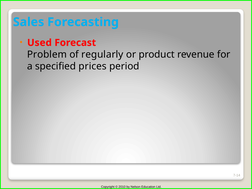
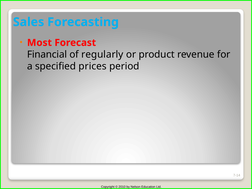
Used: Used -> Most
Problem: Problem -> Financial
